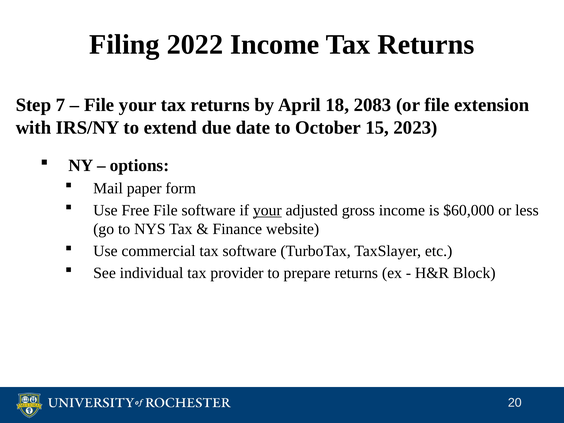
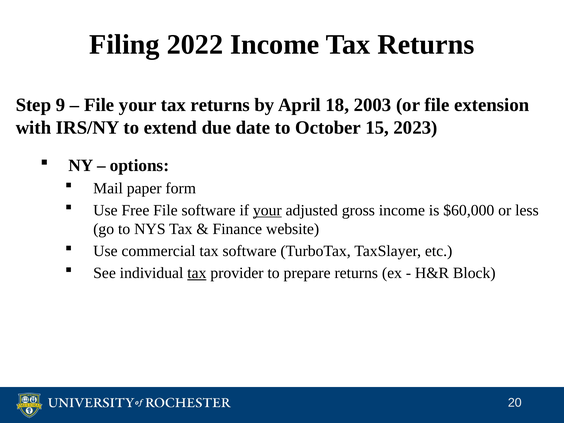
7: 7 -> 9
2083: 2083 -> 2003
tax at (197, 273) underline: none -> present
